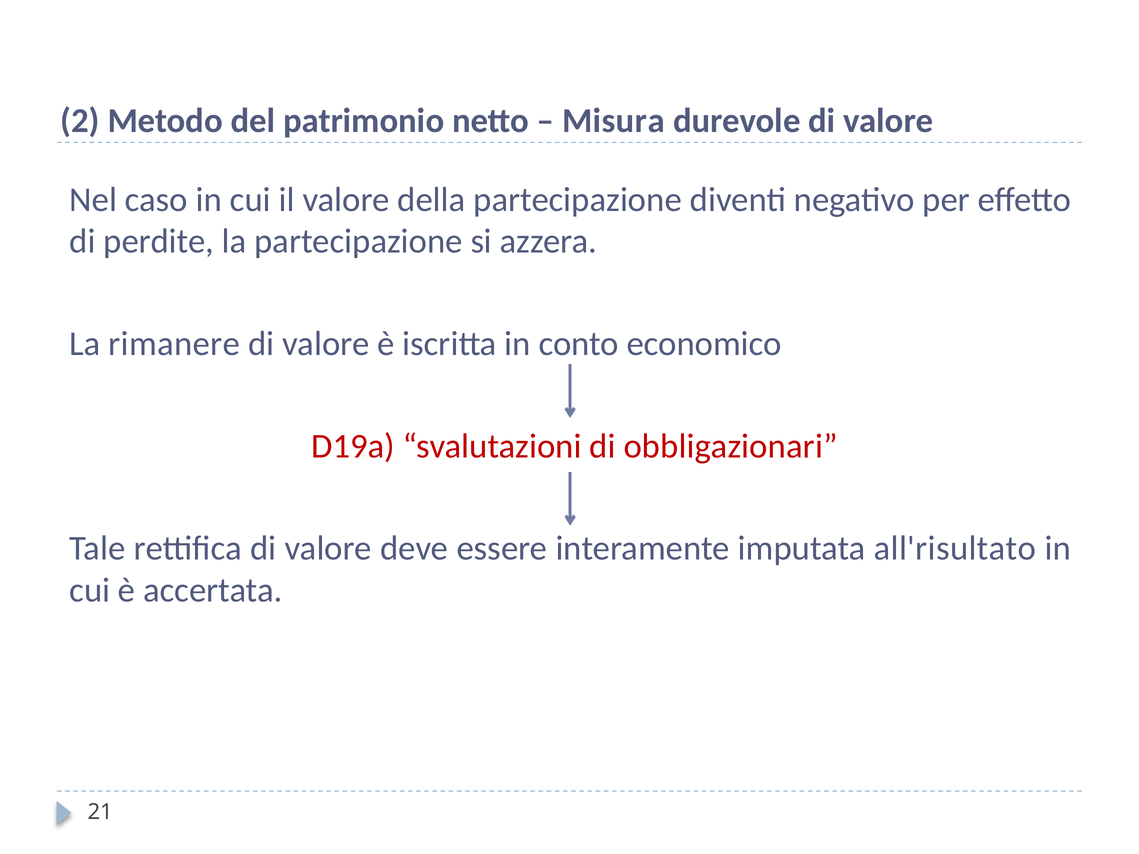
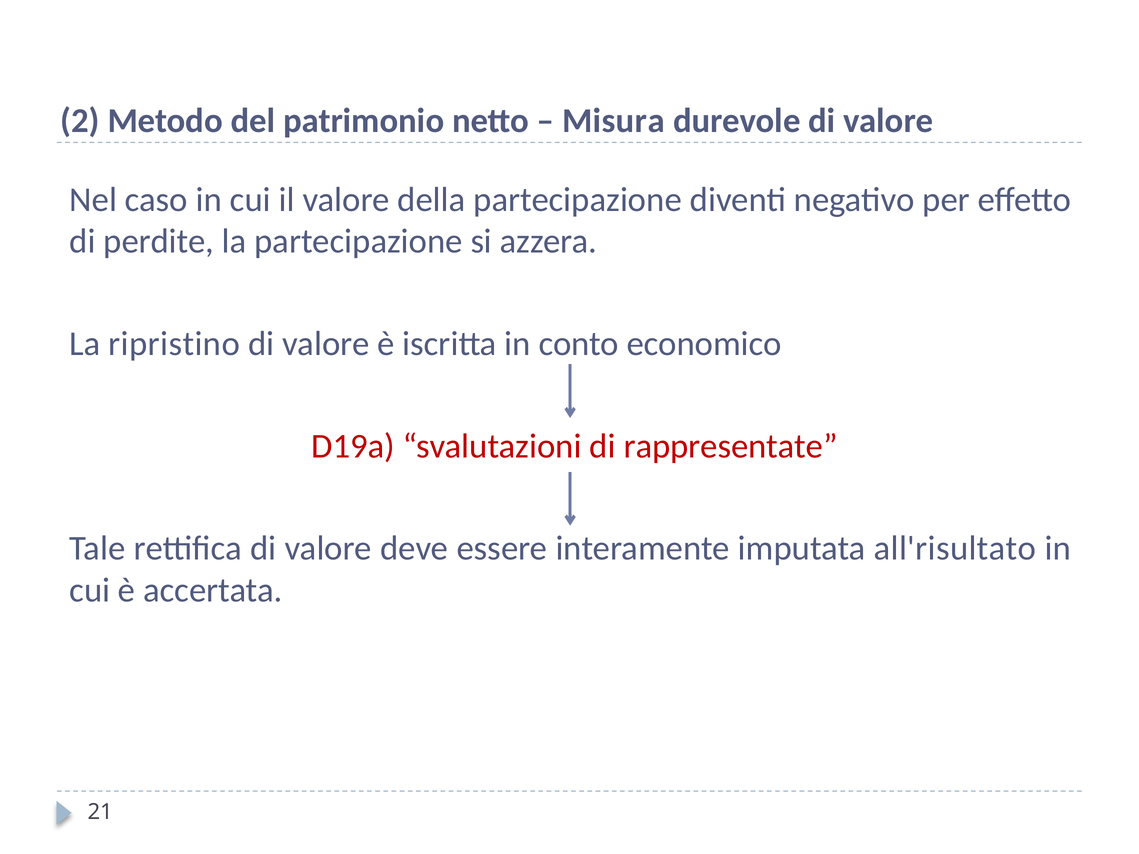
rimanere: rimanere -> ripristino
obbligazionari: obbligazionari -> rappresentate
